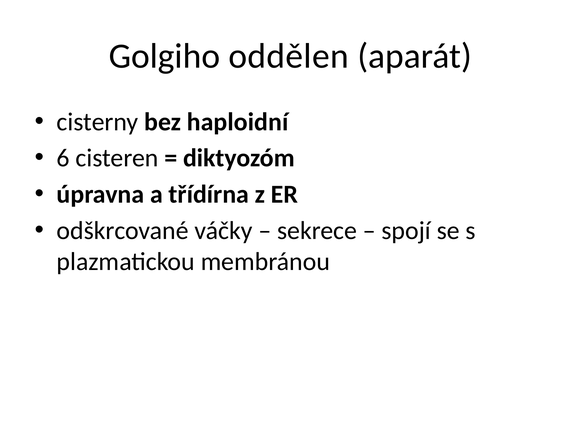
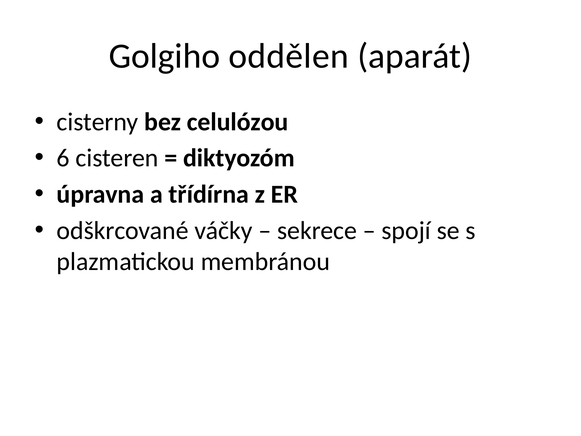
haploidní: haploidní -> celulózou
